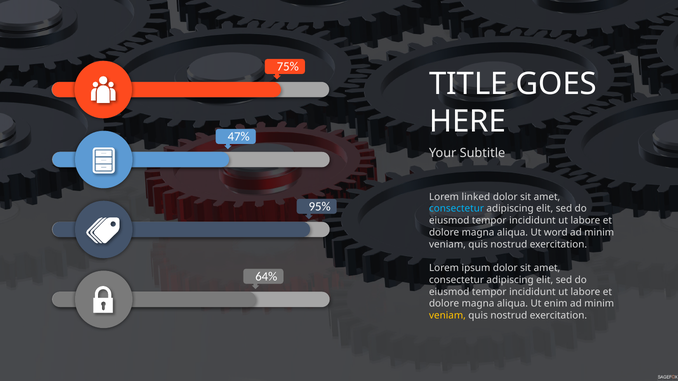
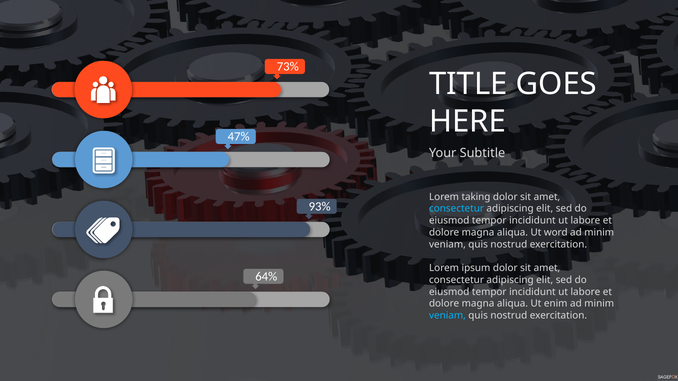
75%: 75% -> 73%
linked: linked -> taking
95%: 95% -> 93%
veniam at (447, 316) colour: yellow -> light blue
